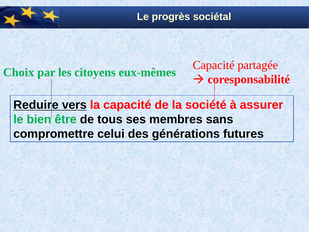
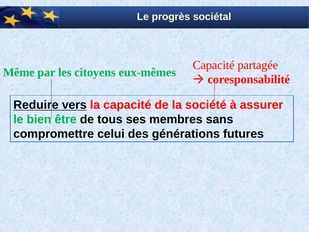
Choix: Choix -> Même
